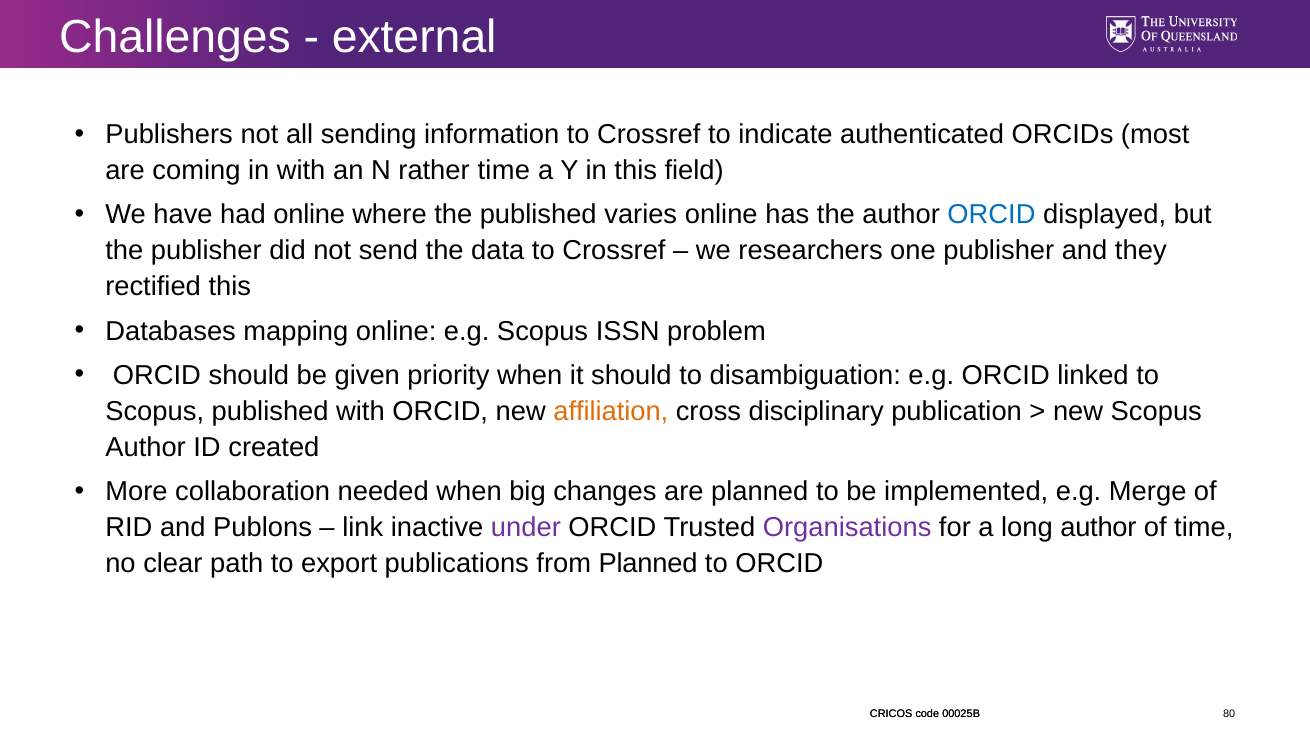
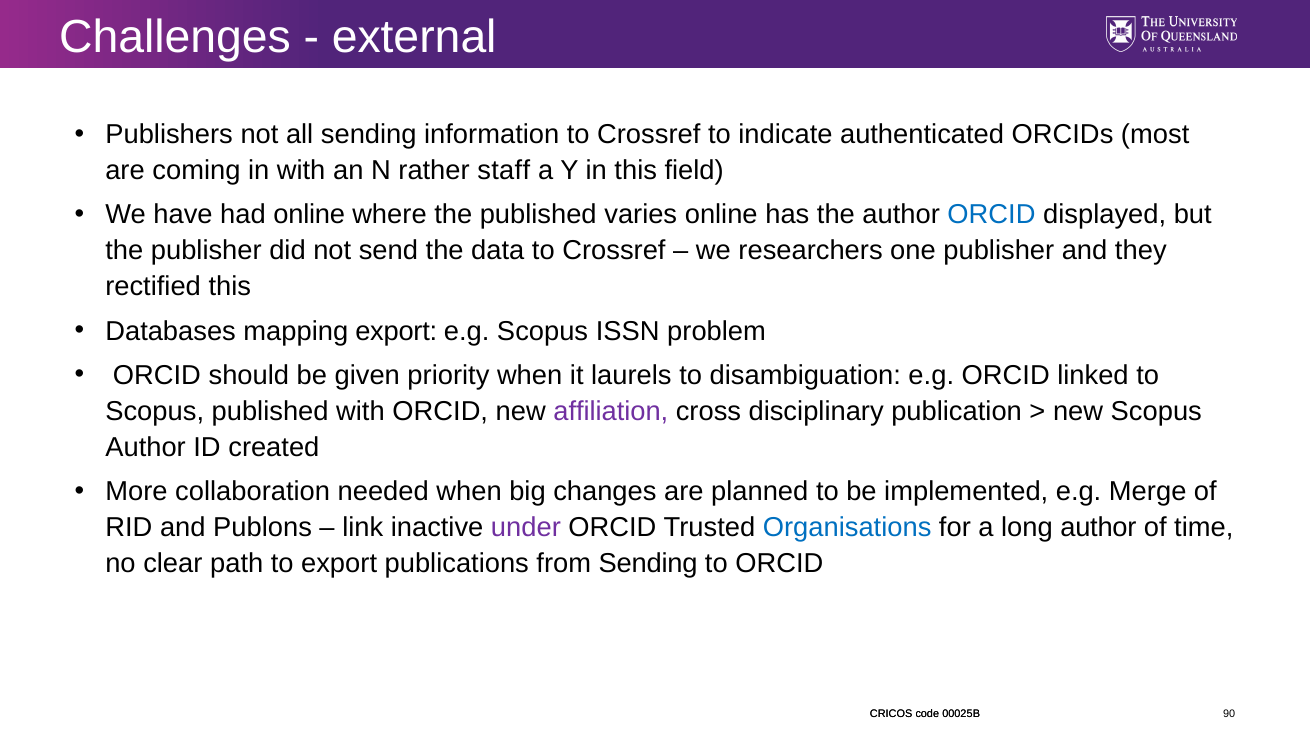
rather time: time -> staff
mapping online: online -> export
it should: should -> laurels
affiliation colour: orange -> purple
Organisations colour: purple -> blue
from Planned: Planned -> Sending
80: 80 -> 90
